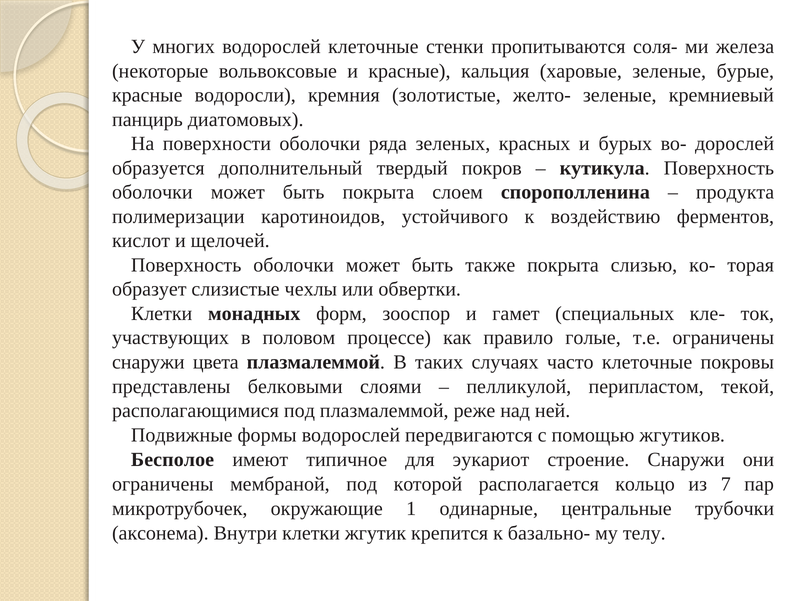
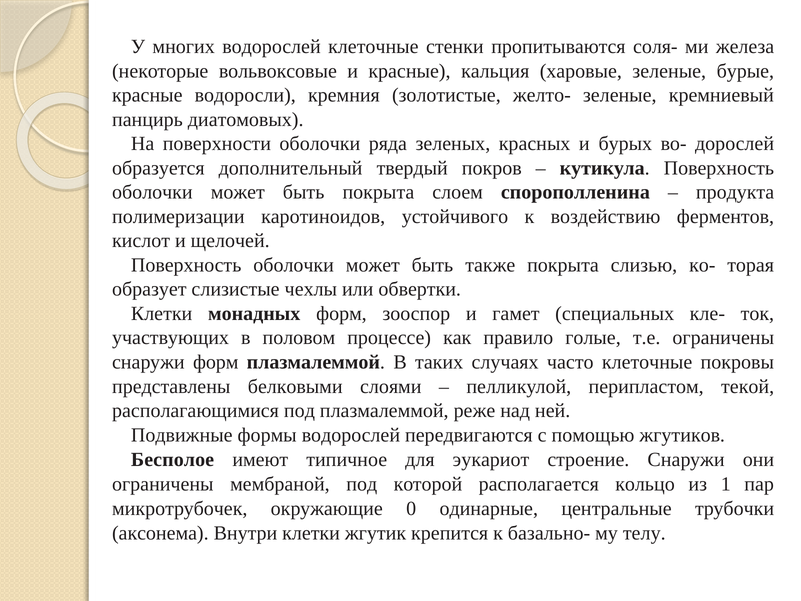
снаружи цвета: цвета -> форм
7: 7 -> 1
1: 1 -> 0
